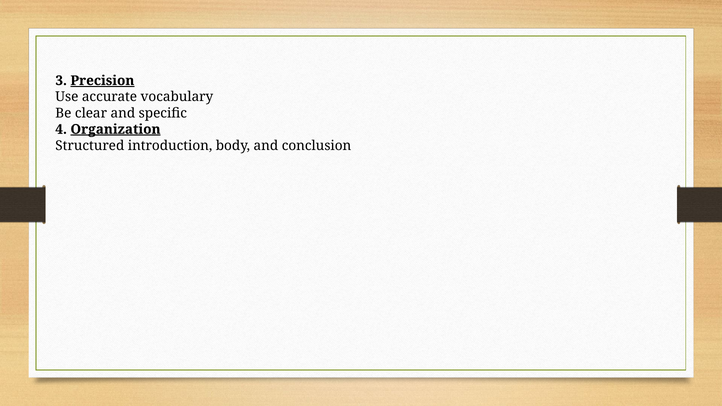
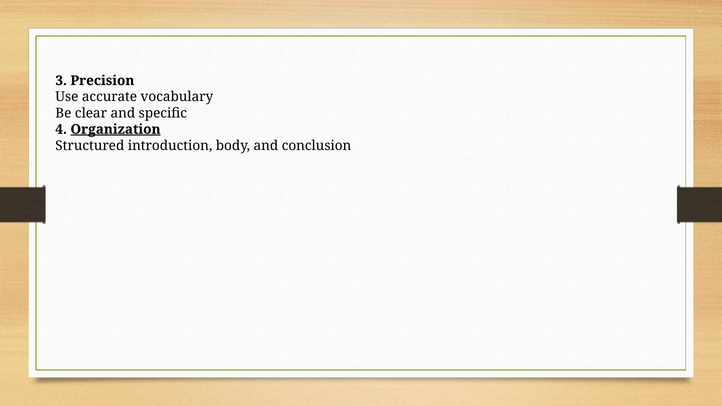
Precision underline: present -> none
